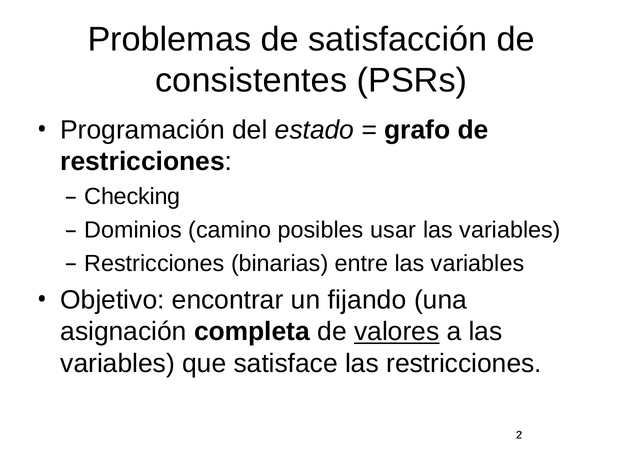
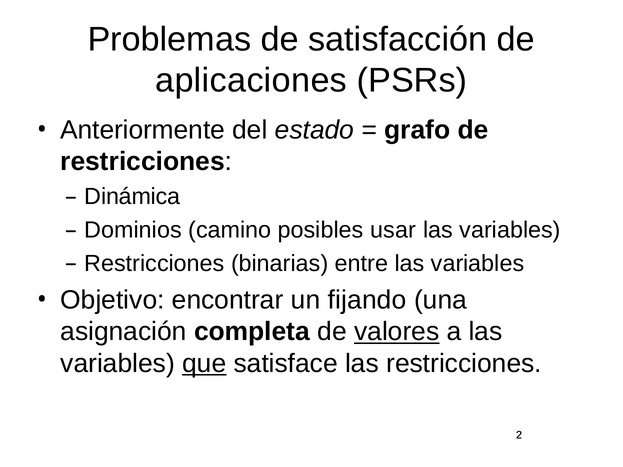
consistentes: consistentes -> aplicaciones
Programación: Programación -> Anteriormente
Checking: Checking -> Dinámica
que underline: none -> present
